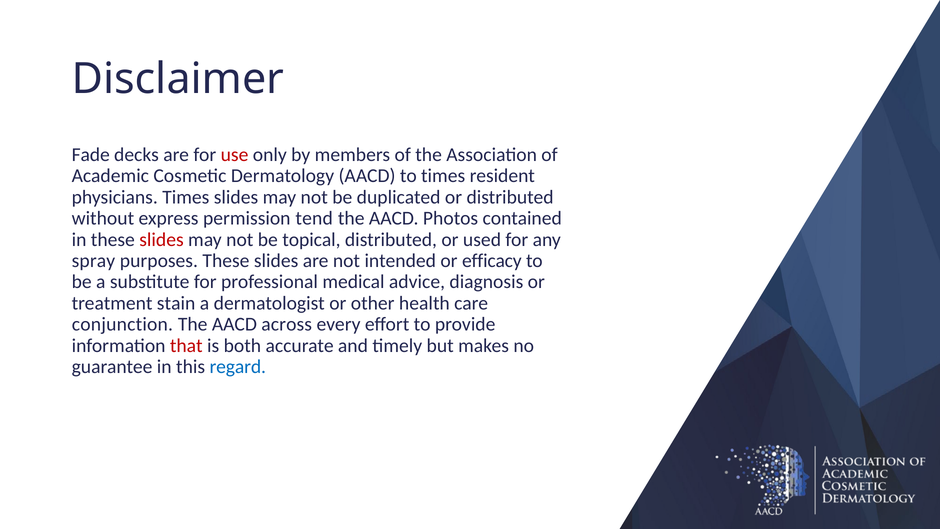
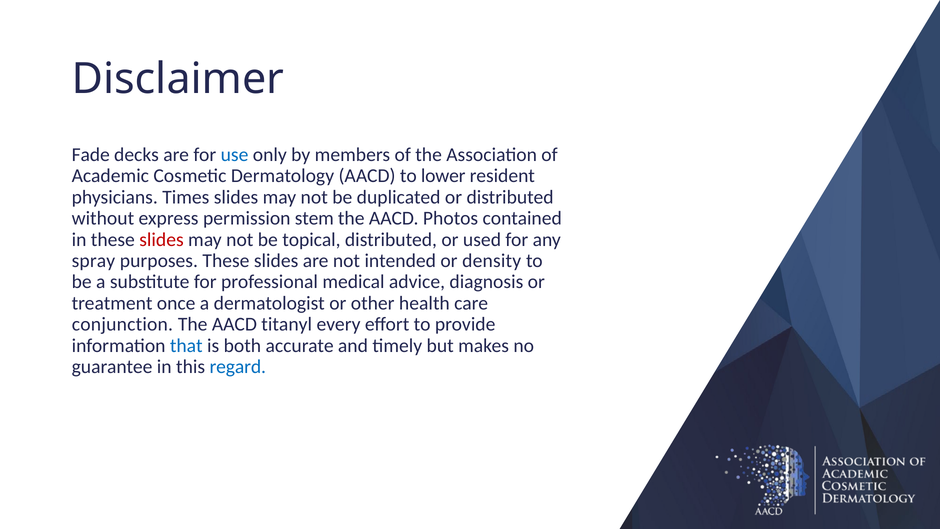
use colour: red -> blue
to times: times -> lower
tend: tend -> stem
efficacy: efficacy -> density
stain: stain -> once
across: across -> titanyl
that colour: red -> blue
